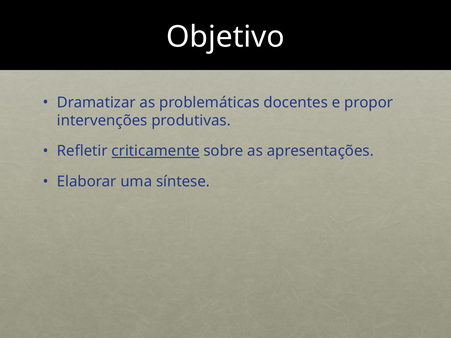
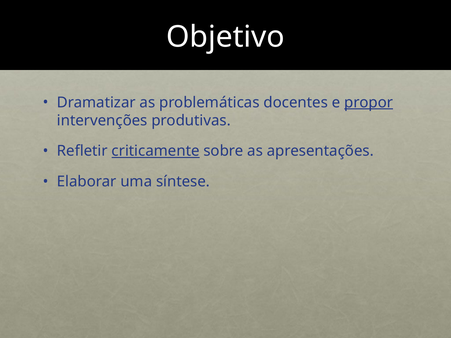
propor underline: none -> present
